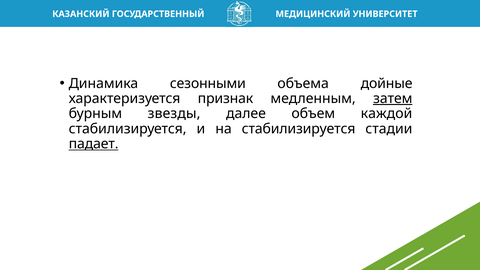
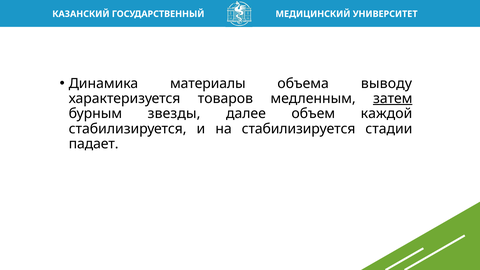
сезонными: сезонными -> материалы
дойные: дойные -> выводу
признак: признак -> товаров
падает underline: present -> none
